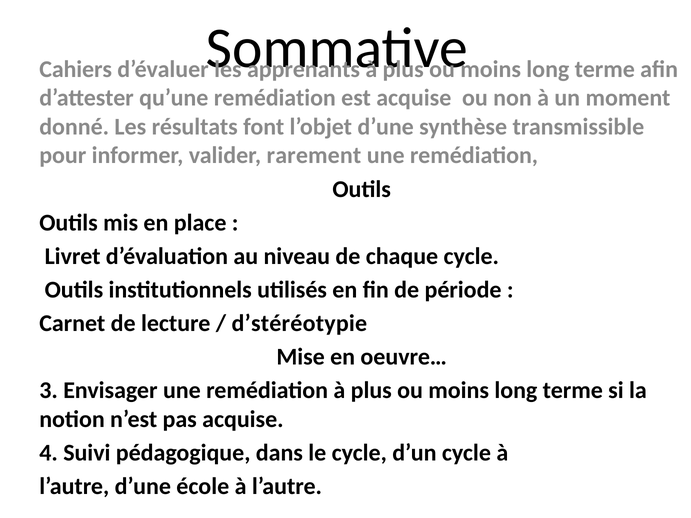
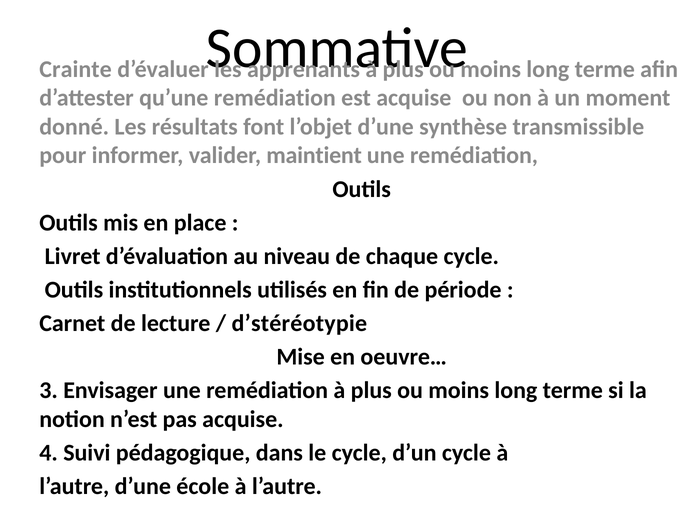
Cahiers: Cahiers -> Crainte
rarement: rarement -> maintient
